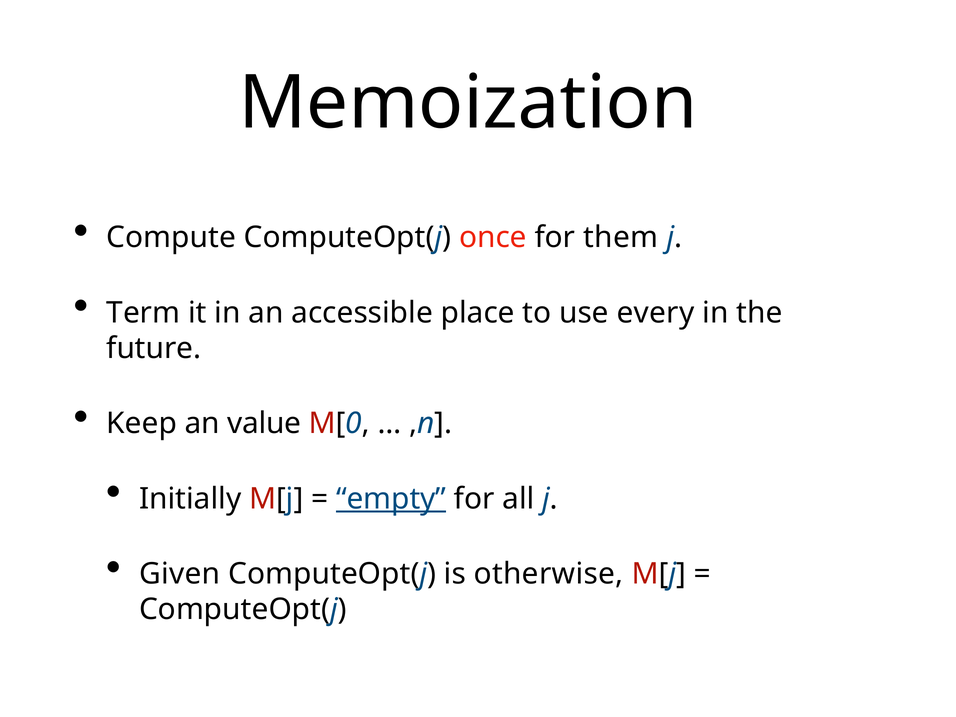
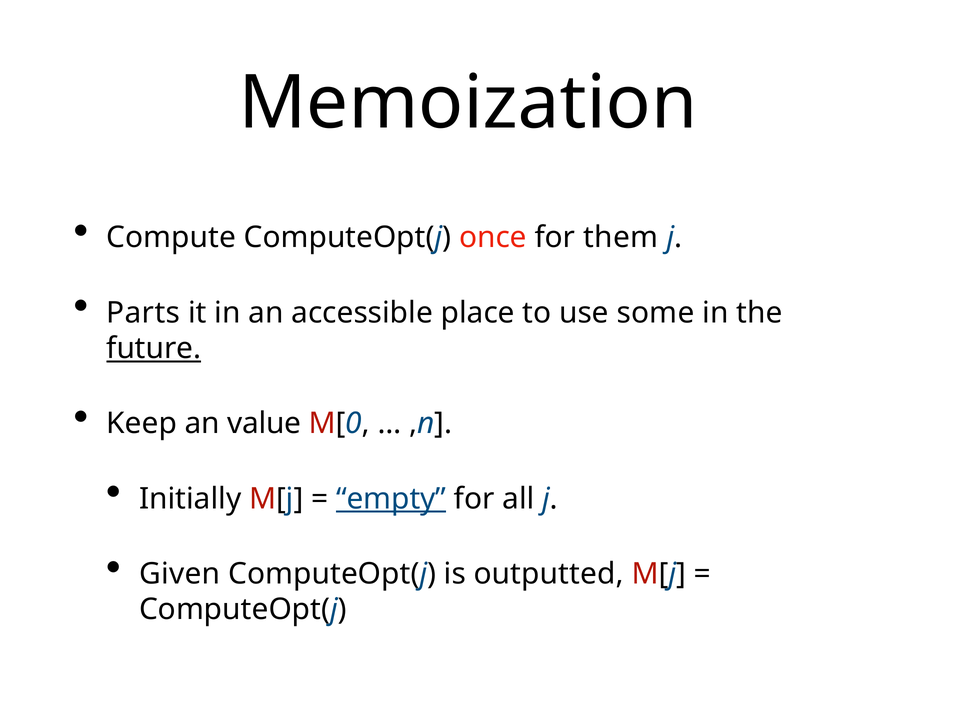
Term: Term -> Parts
every: every -> some
future underline: none -> present
otherwise: otherwise -> outputted
